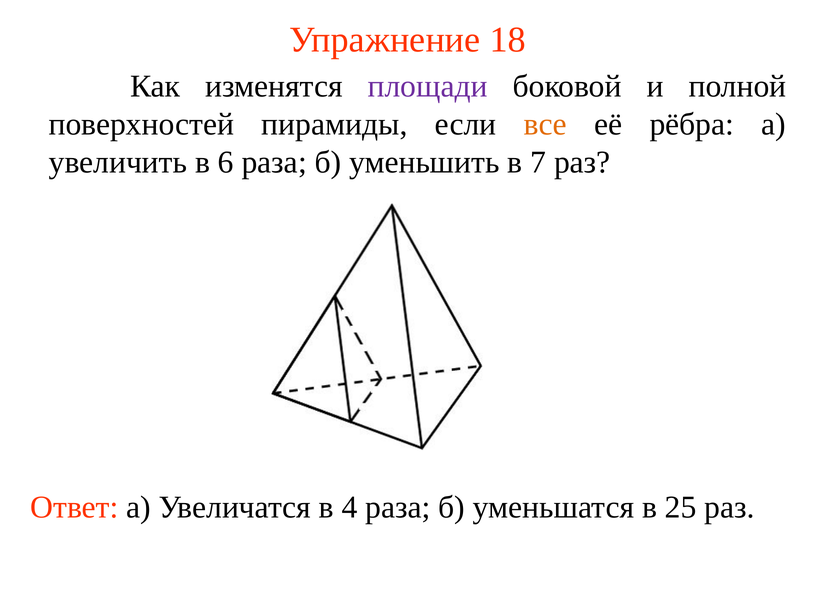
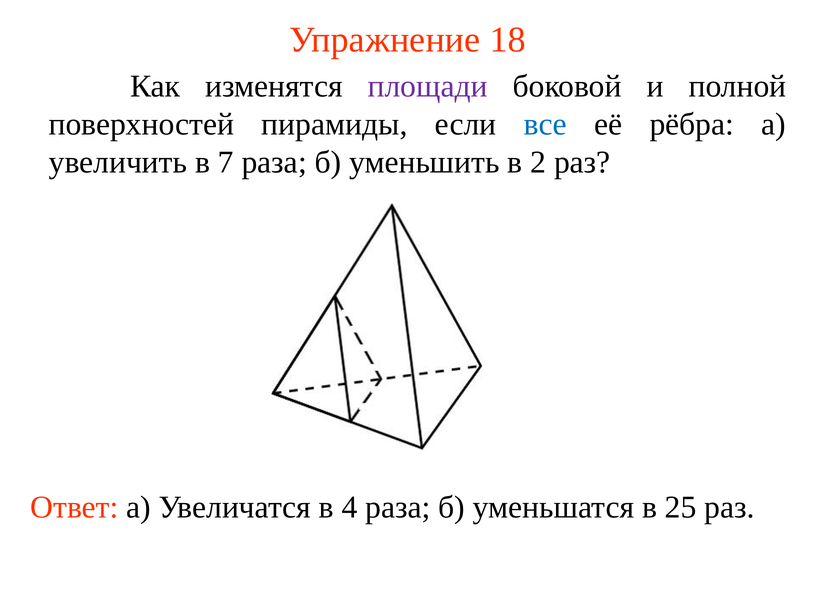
все colour: orange -> blue
6: 6 -> 7
7: 7 -> 2
